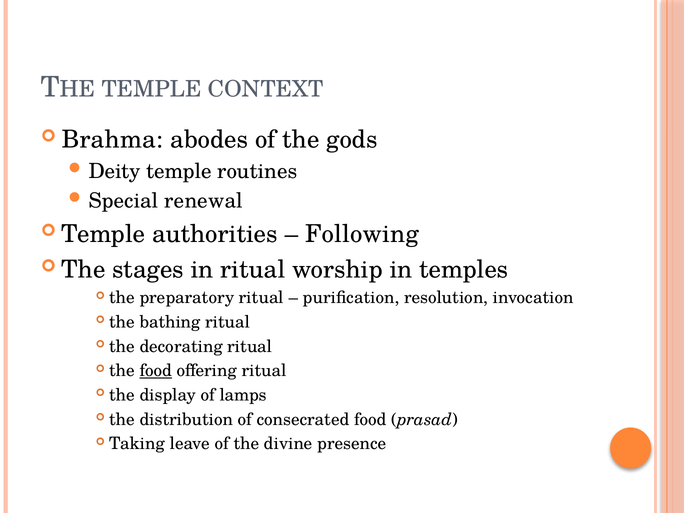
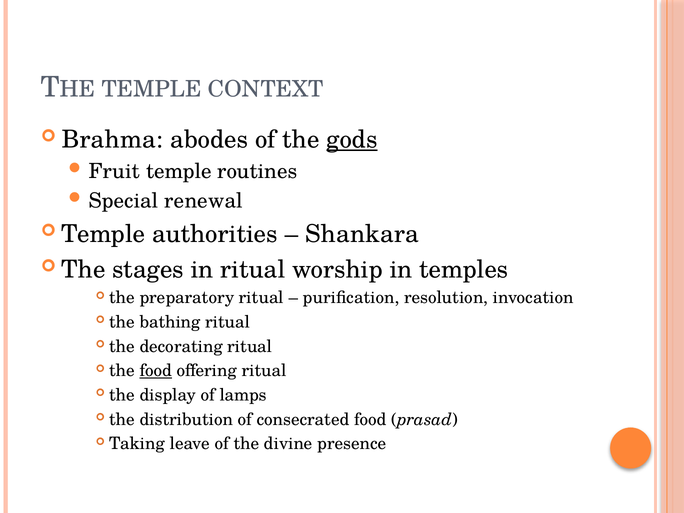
gods underline: none -> present
Deity: Deity -> Fruit
Following: Following -> Shankara
